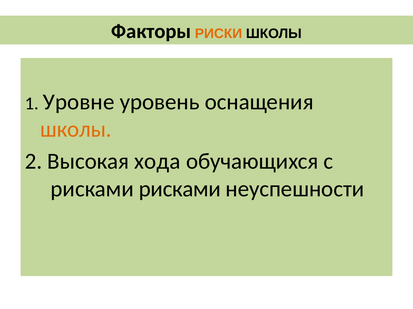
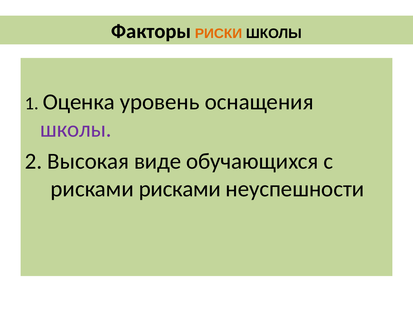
Уровне: Уровне -> Оценка
школы at (76, 130) colour: orange -> purple
хода: хода -> виде
